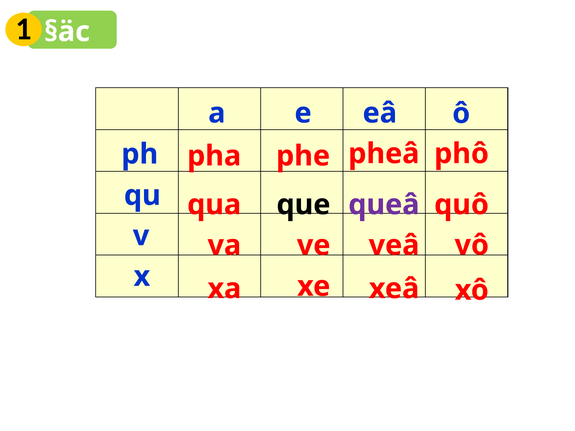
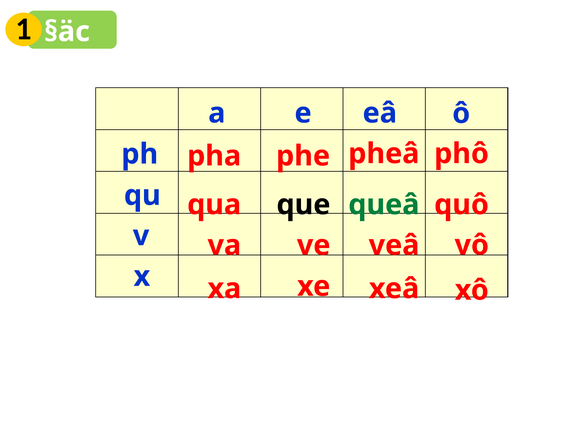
queâ colour: purple -> green
